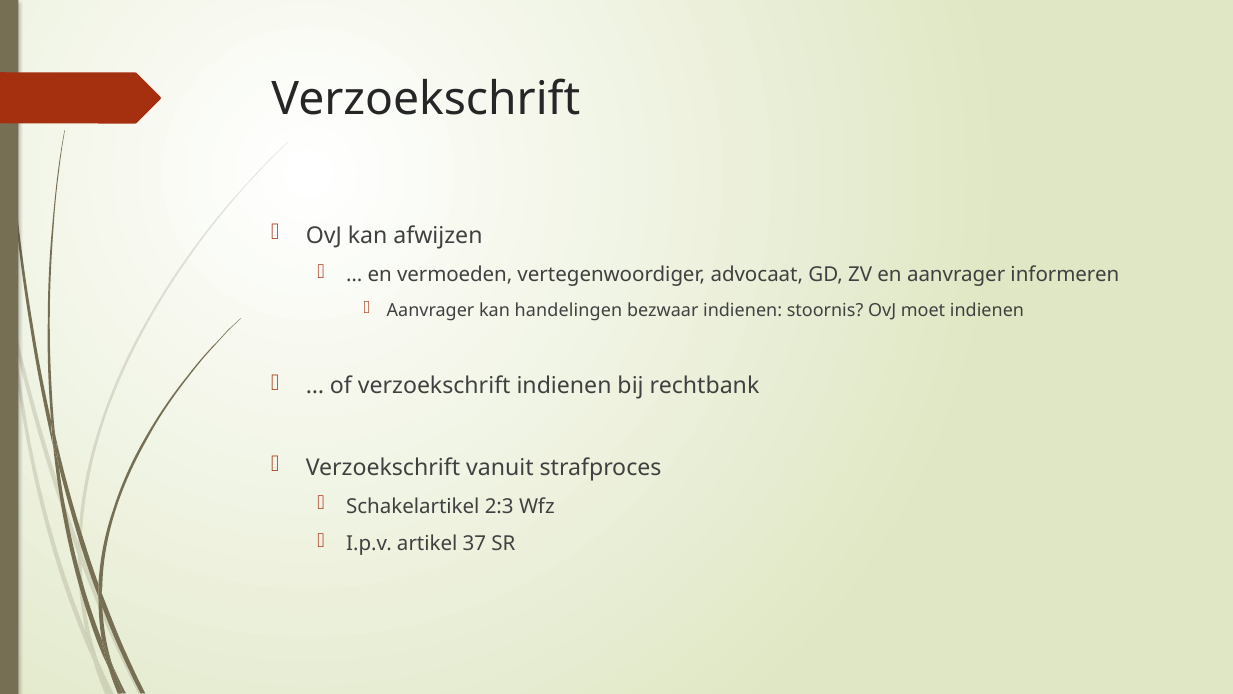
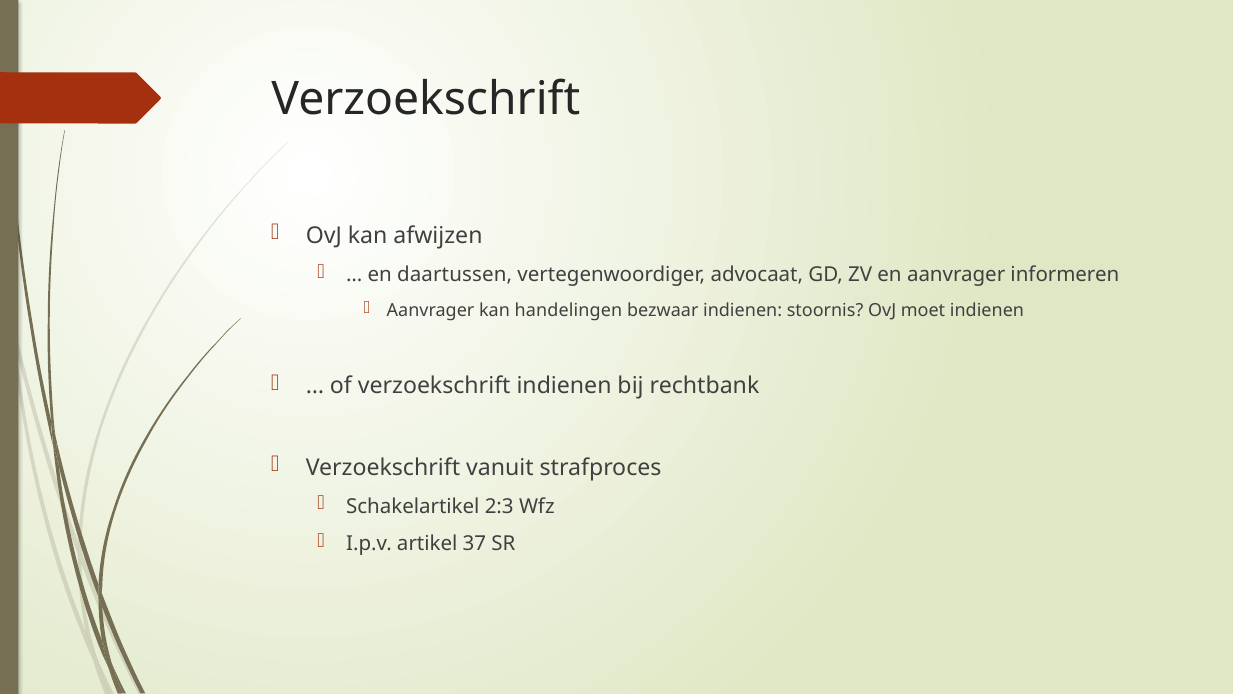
vermoeden: vermoeden -> daartussen
